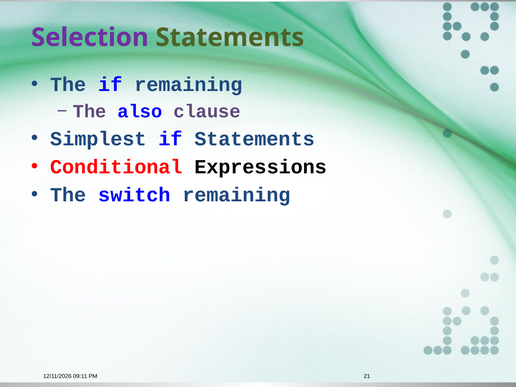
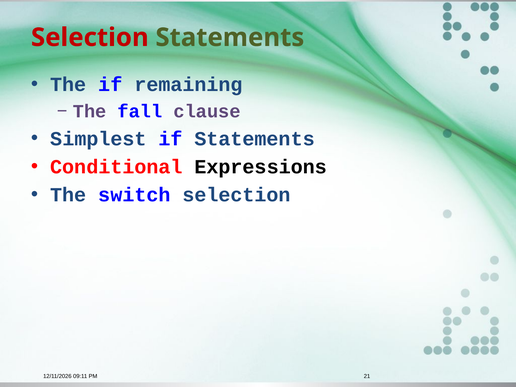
Selection at (90, 37) colour: purple -> red
also: also -> fall
switch remaining: remaining -> selection
